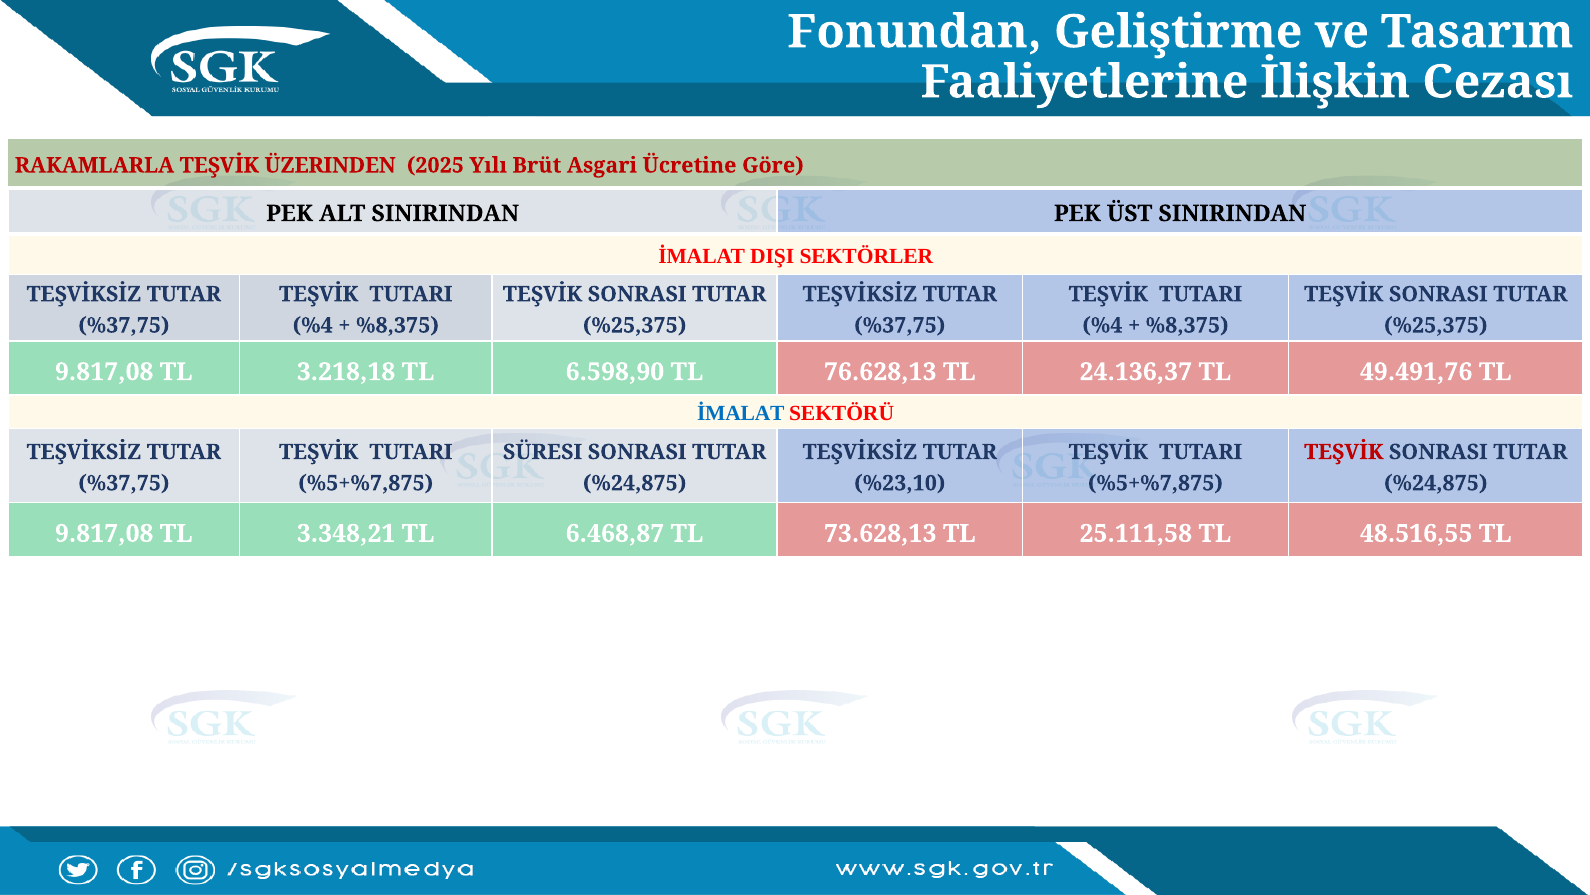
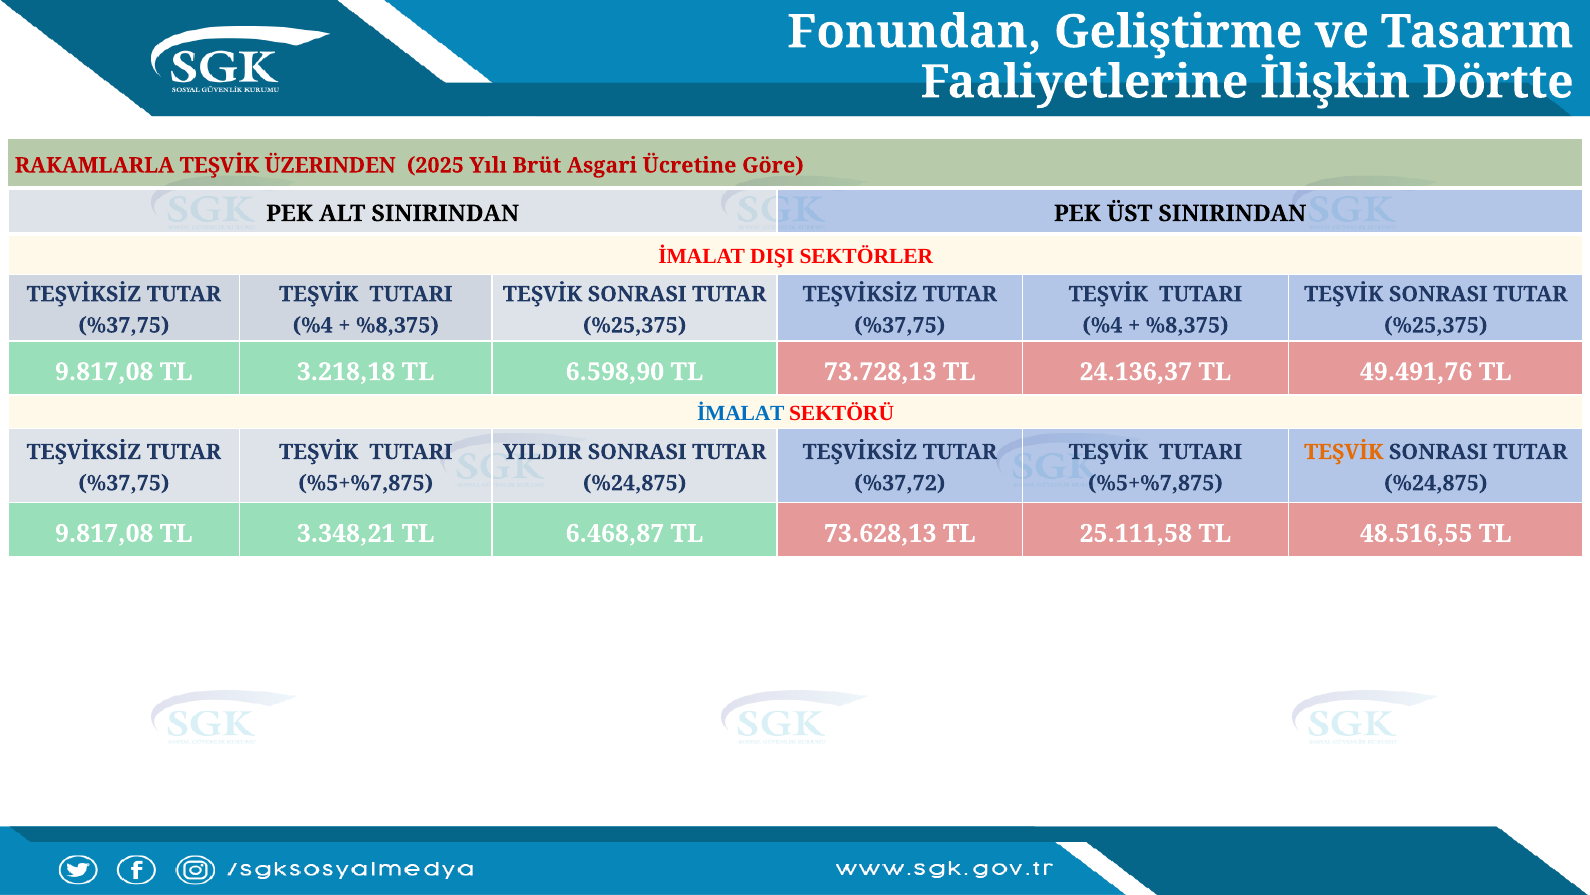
Cezası: Cezası -> Dörtte
76.628,13: 76.628,13 -> 73.728,13
SÜRESI: SÜRESI -> YILDIR
TEŞVİK at (1344, 452) colour: red -> orange
%23,10: %23,10 -> %37,72
